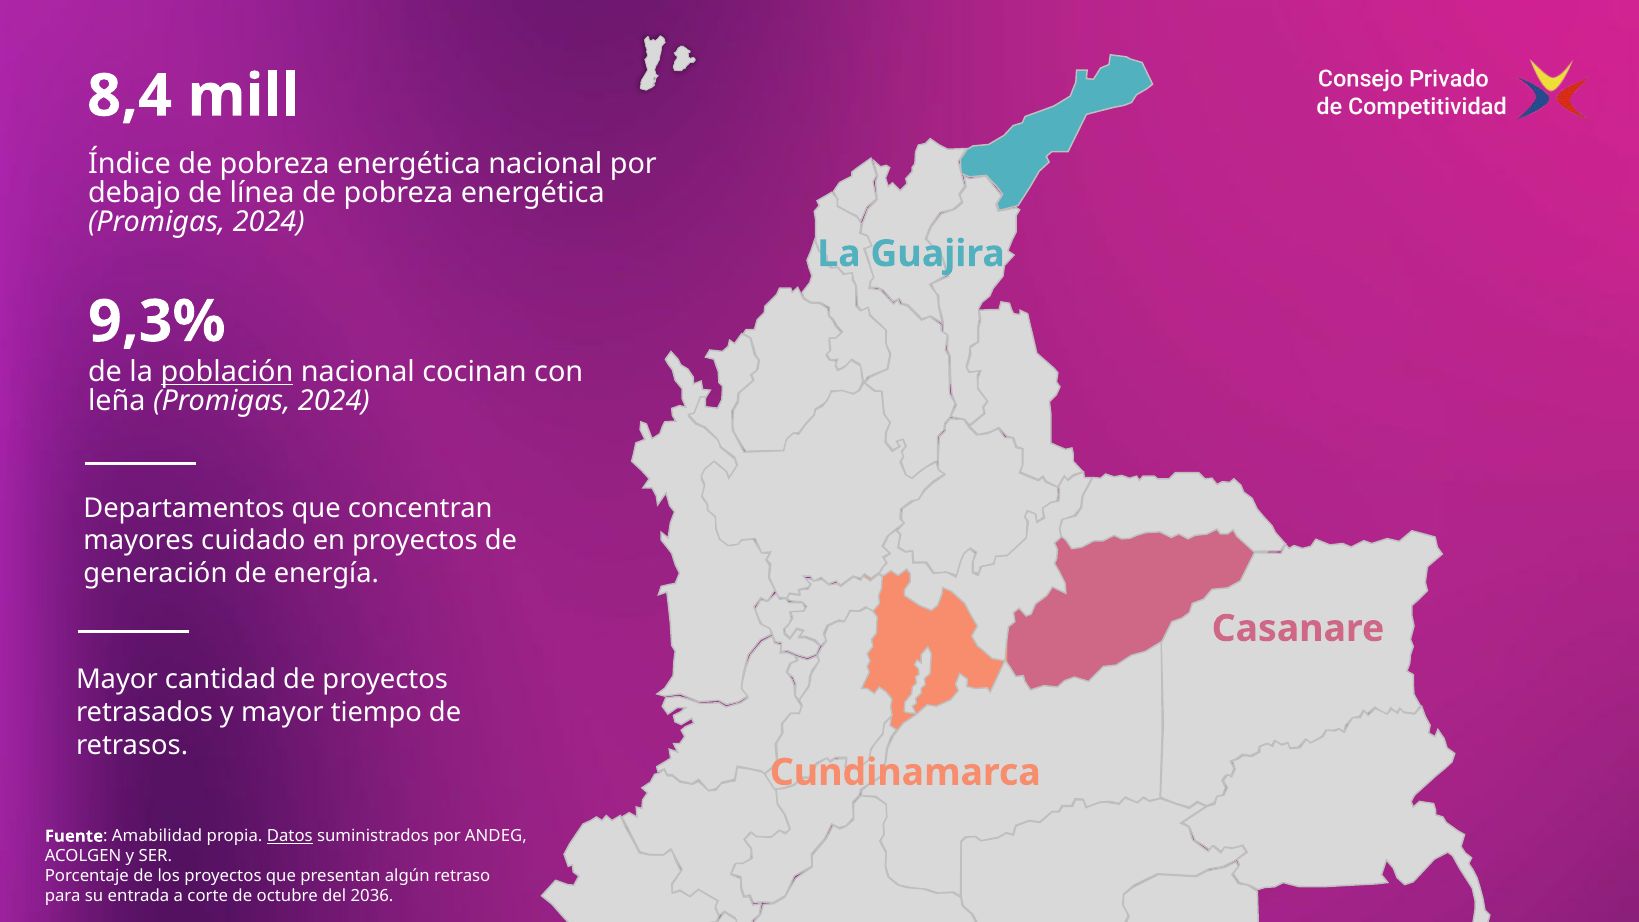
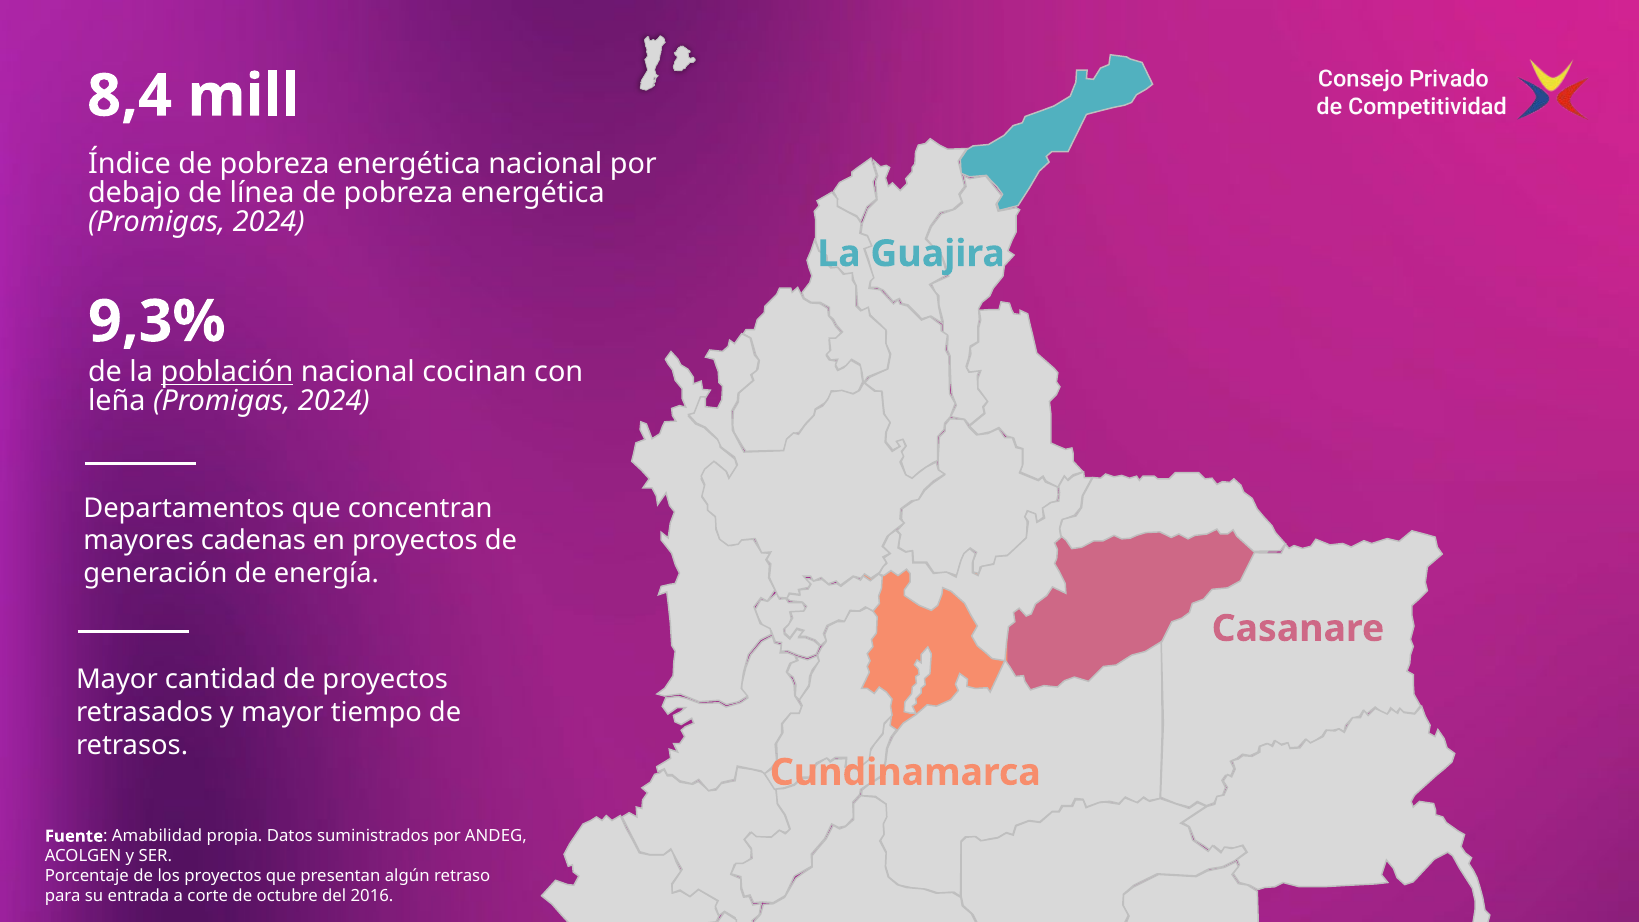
cuidado: cuidado -> cadenas
Datos underline: present -> none
2036: 2036 -> 2016
